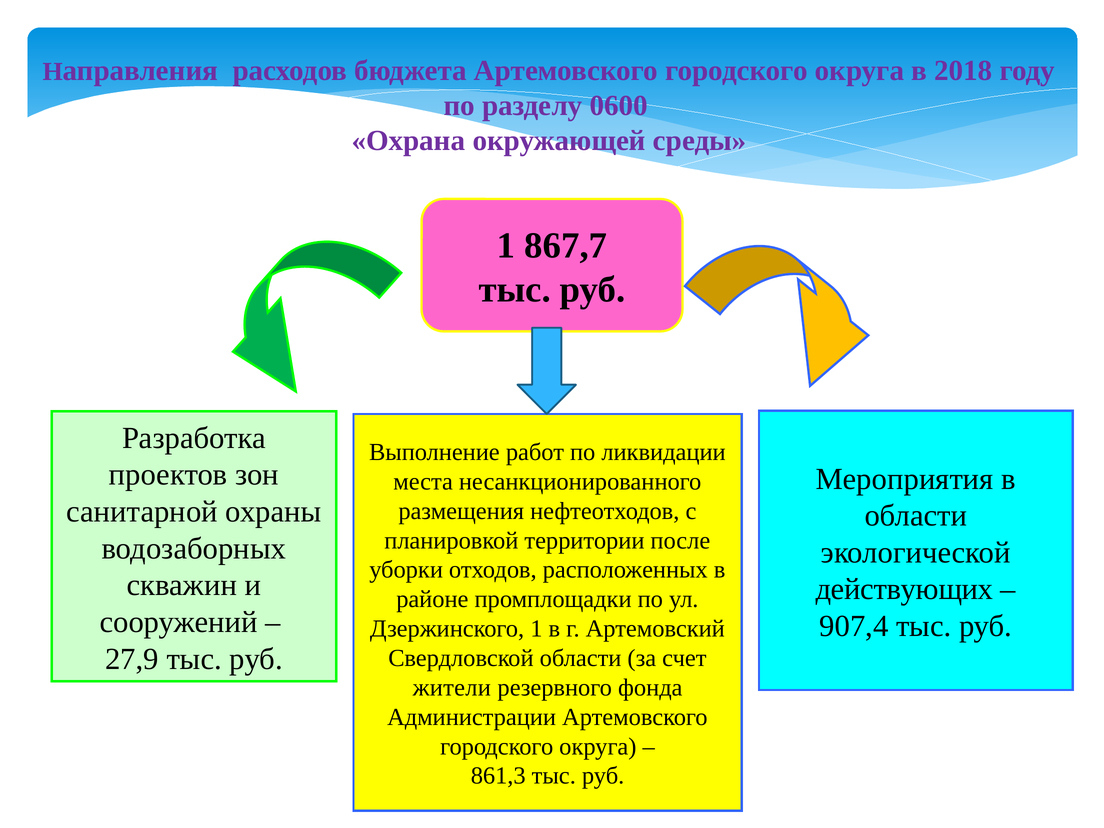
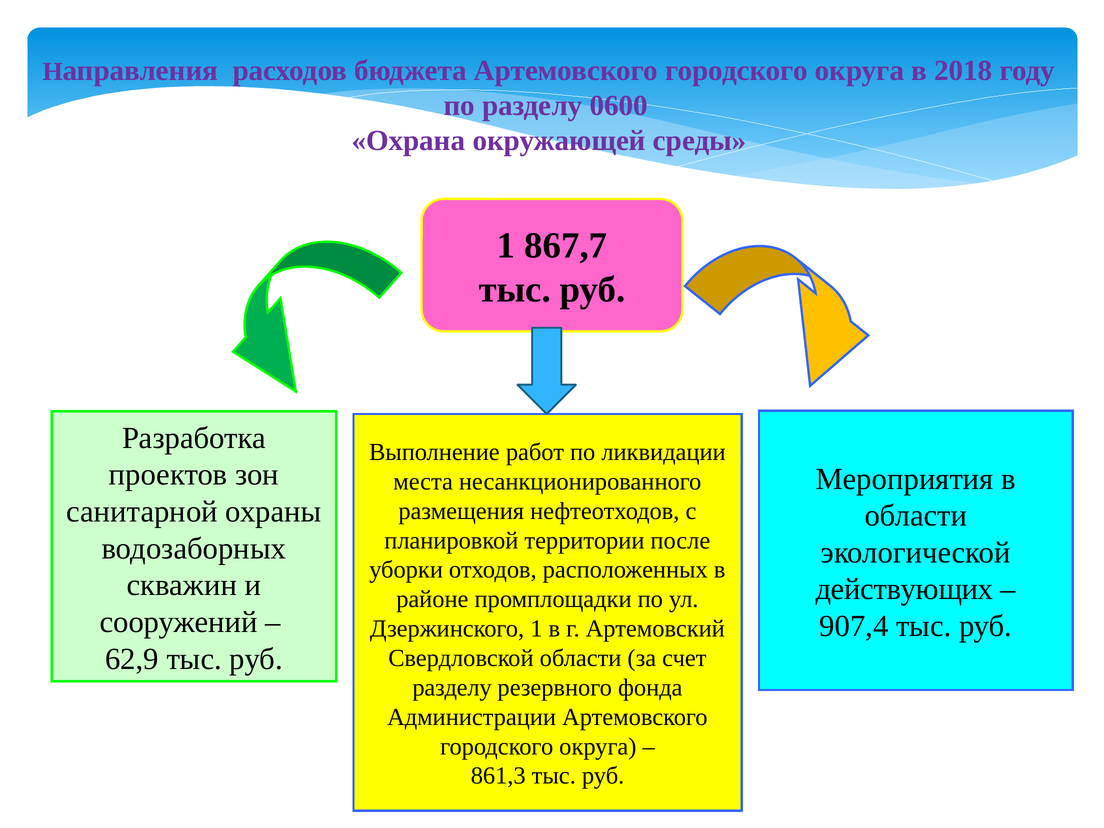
27,9: 27,9 -> 62,9
жители at (452, 688): жители -> разделу
